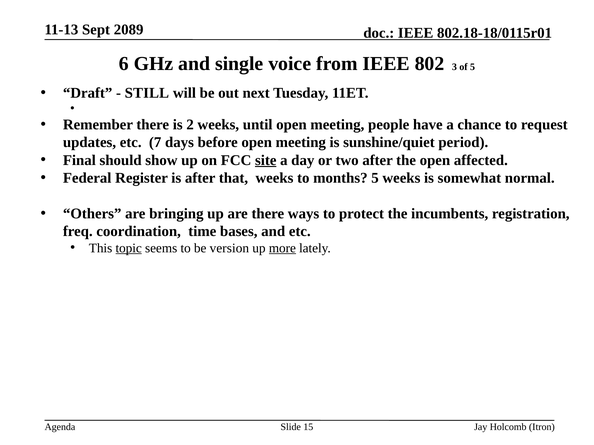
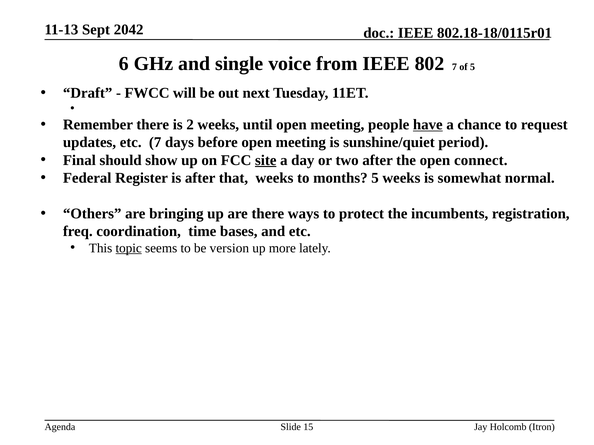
2089: 2089 -> 2042
802 3: 3 -> 7
STILL: STILL -> FWCC
have underline: none -> present
affected: affected -> connect
more underline: present -> none
